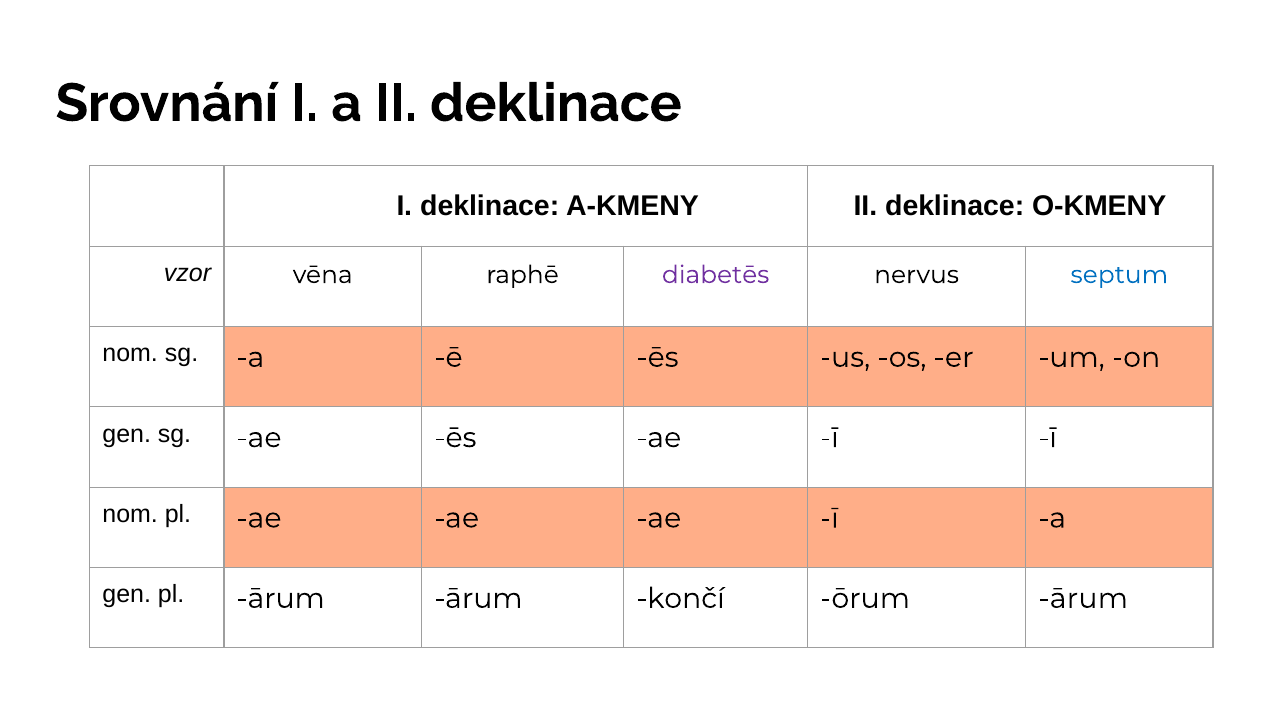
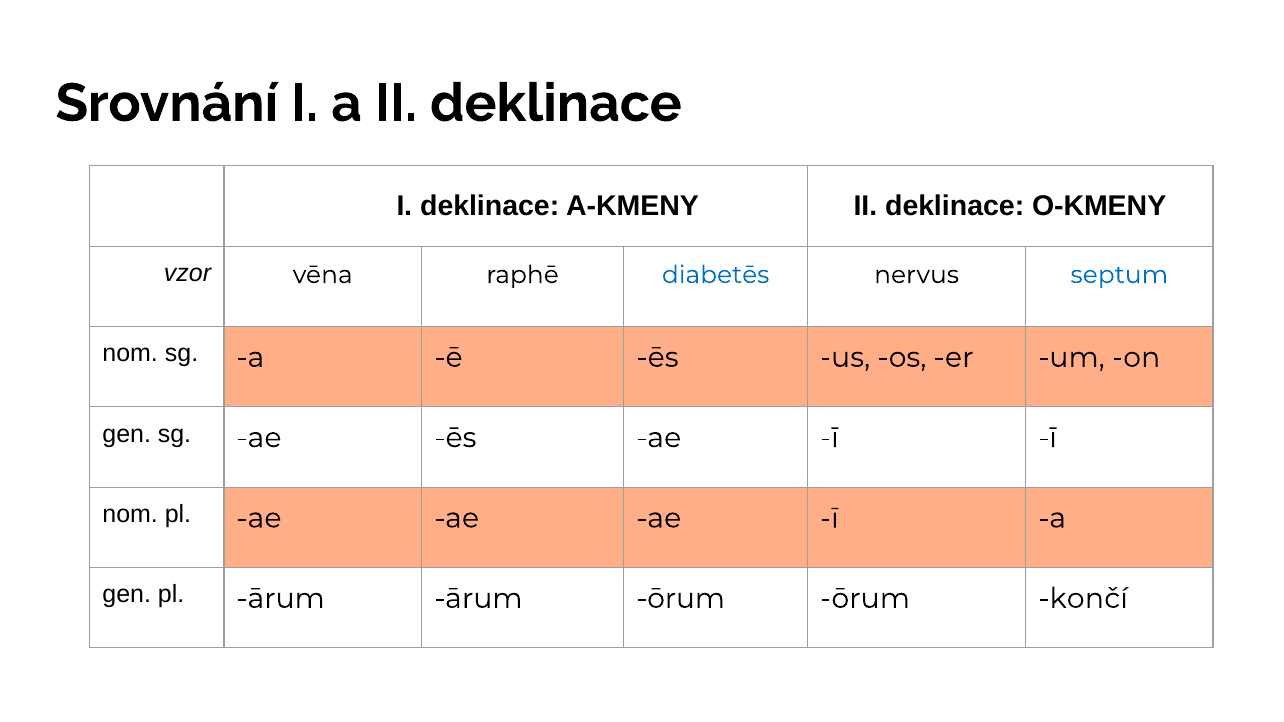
diabetēs colour: purple -> blue
ārum končí: končí -> ōrum
ōrum ārum: ārum -> končí
